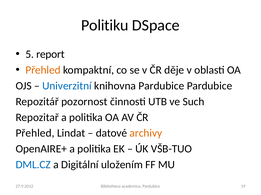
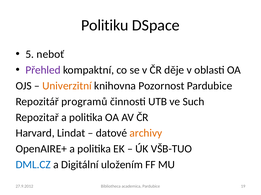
report: report -> neboť
Přehled at (43, 70) colour: orange -> purple
Univerzitní colour: blue -> orange
knihovna Pardubice: Pardubice -> Pozornost
pozornost: pozornost -> programů
Přehled at (35, 134): Přehled -> Harvard
